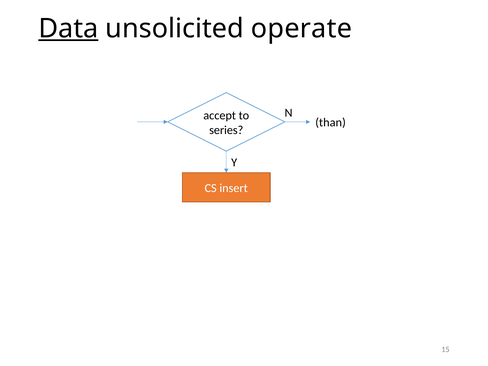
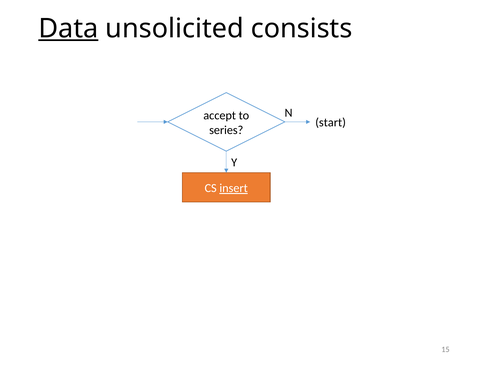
operate: operate -> consists
than: than -> start
insert underline: none -> present
